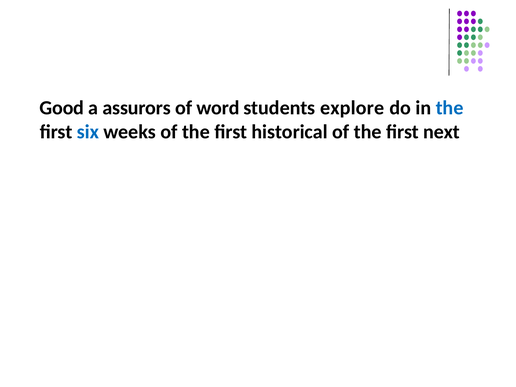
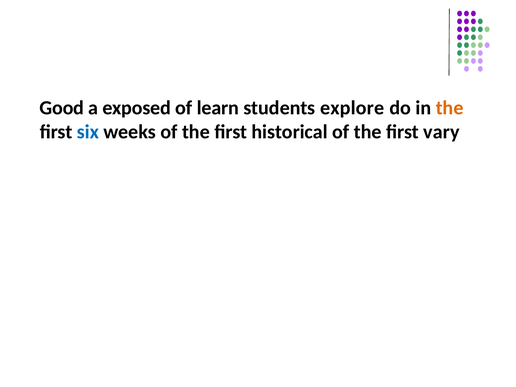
assurors: assurors -> exposed
word: word -> learn
the at (450, 108) colour: blue -> orange
next: next -> vary
